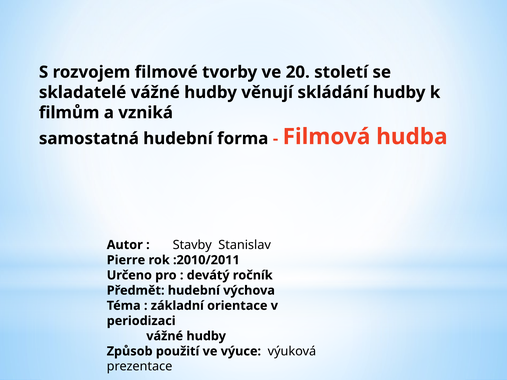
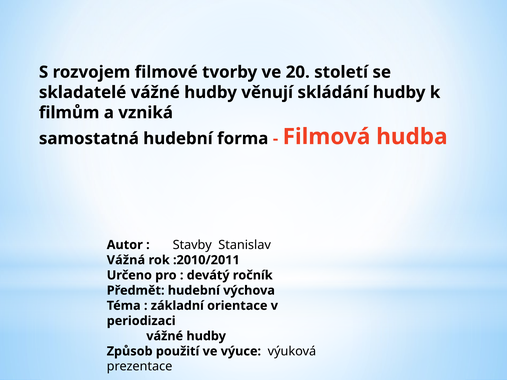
Pierre: Pierre -> Vážná
